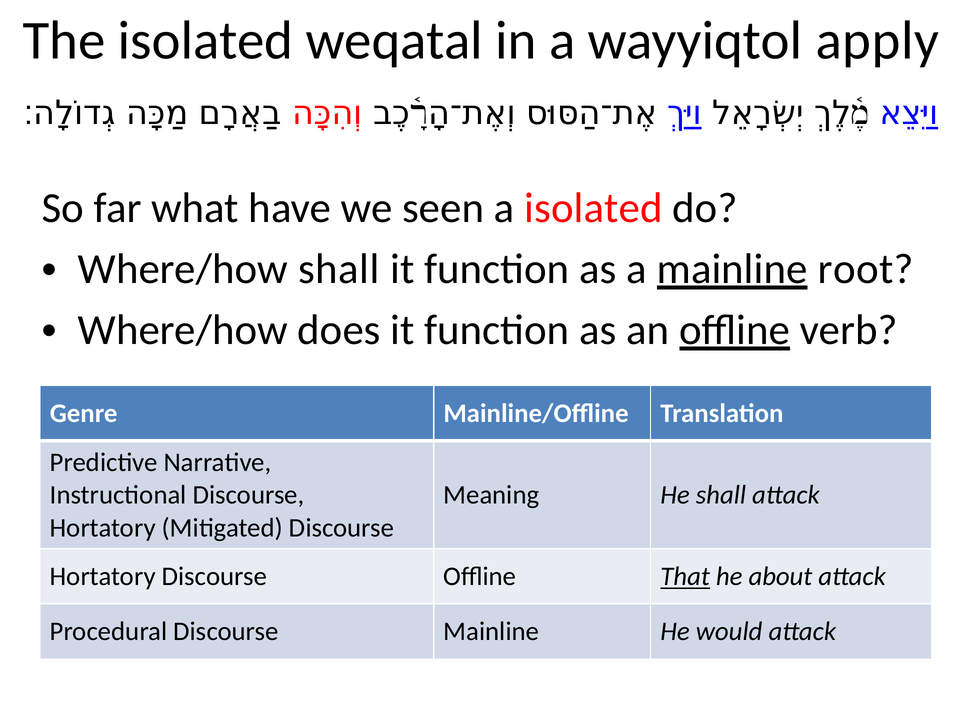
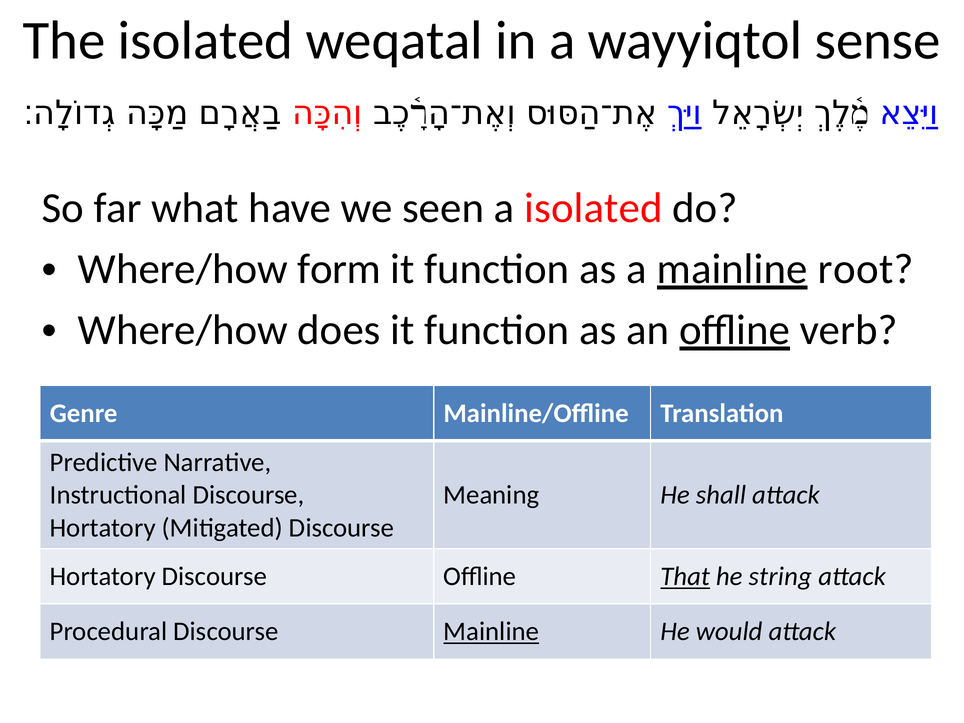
apply: apply -> sense
Where/how shall: shall -> form
about: about -> string
Mainline at (491, 632) underline: none -> present
